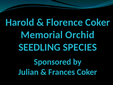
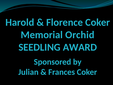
SPECIES: SPECIES -> AWARD
